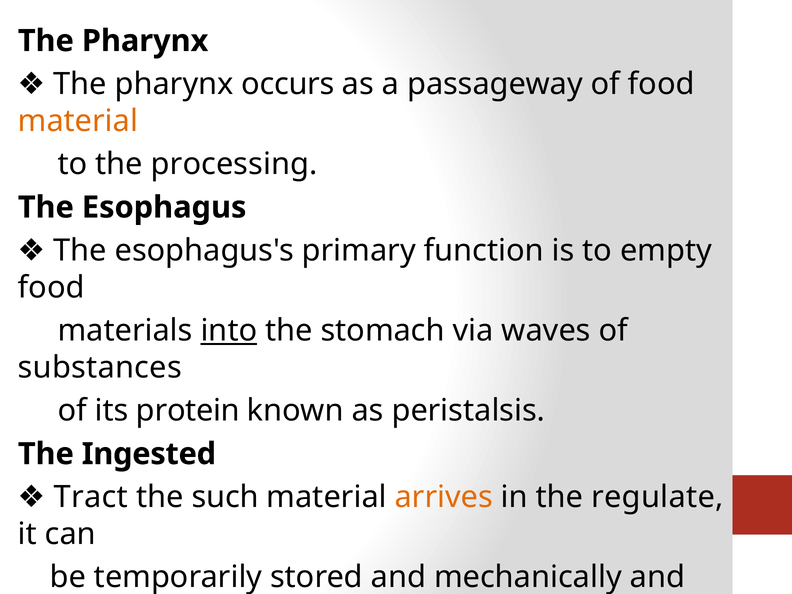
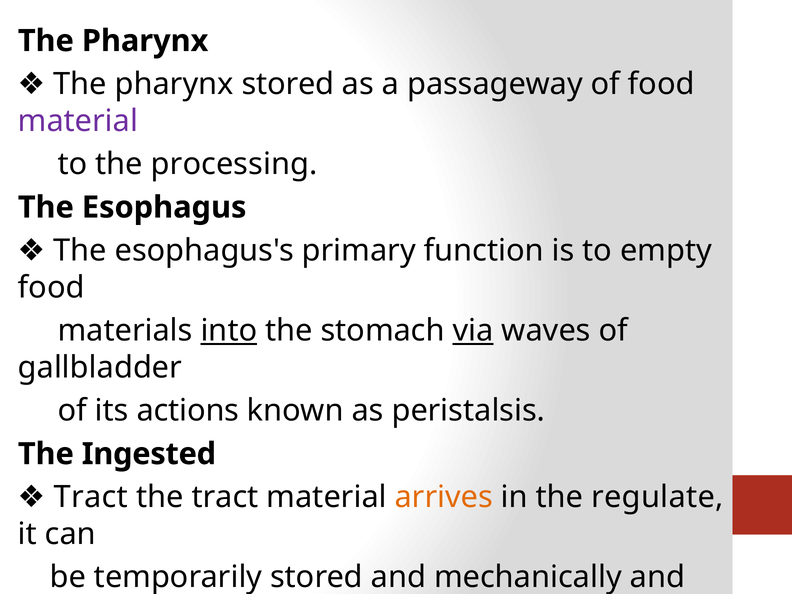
pharynx occurs: occurs -> stored
material at (78, 121) colour: orange -> purple
via underline: none -> present
substances: substances -> gallbladder
its protein: protein -> actions
the such: such -> tract
